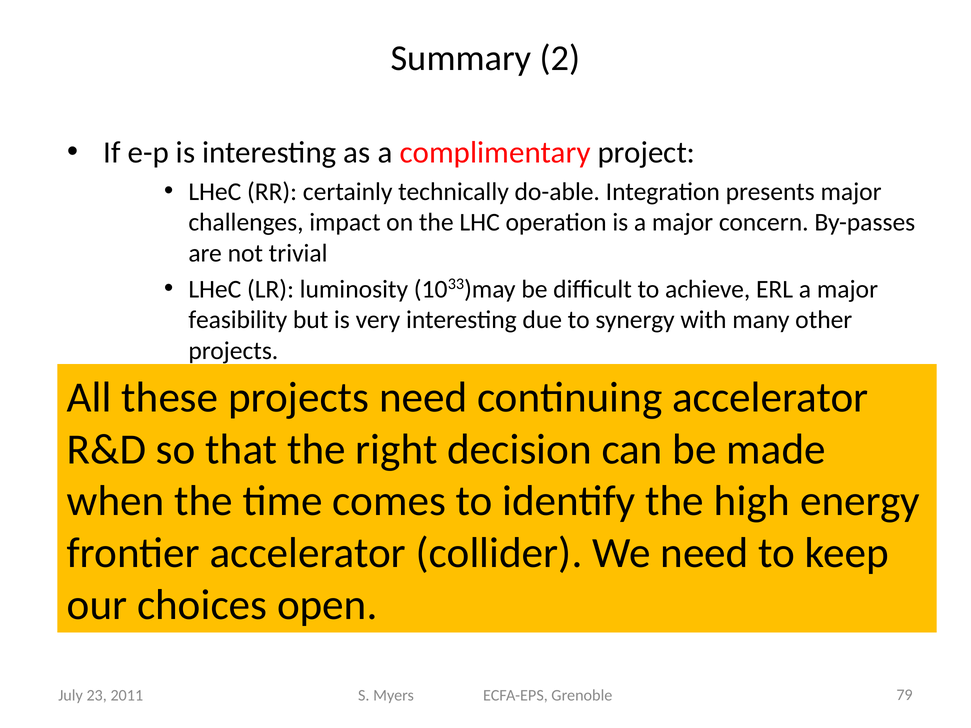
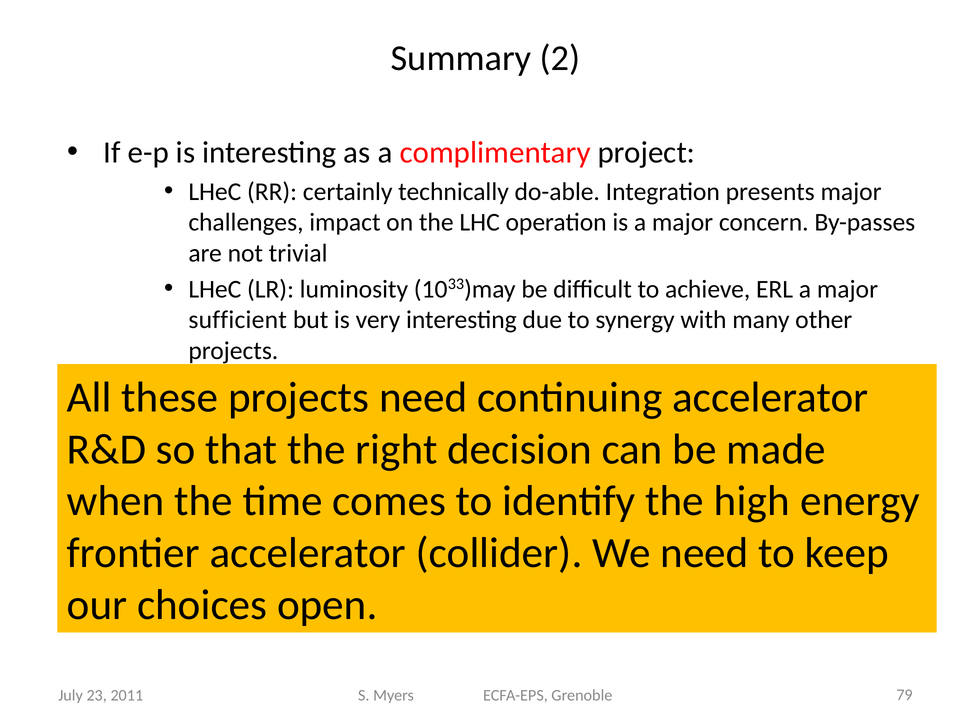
feasibility: feasibility -> sufficient
